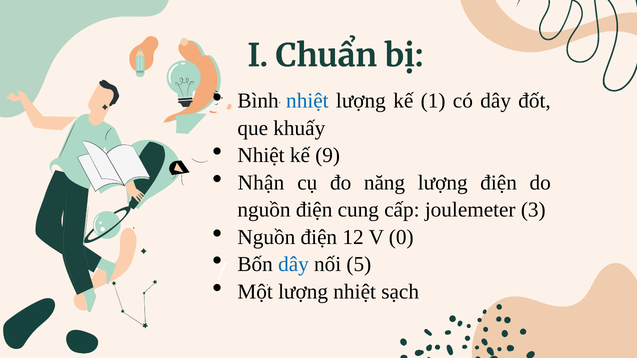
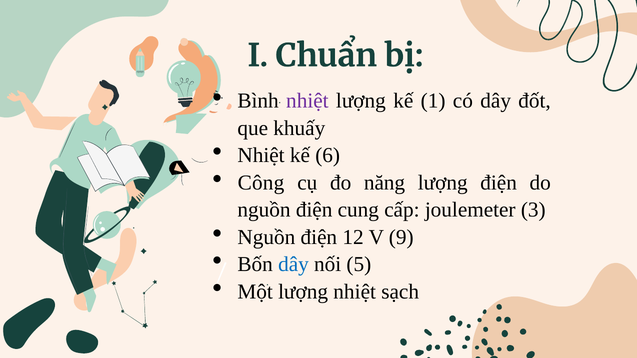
nhiệt at (307, 101) colour: blue -> purple
9: 9 -> 6
Nhận: Nhận -> Công
0: 0 -> 9
